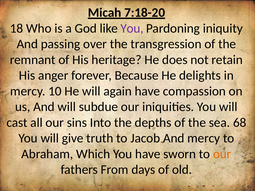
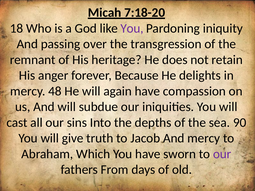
10: 10 -> 48
68: 68 -> 90
our at (222, 154) colour: orange -> purple
